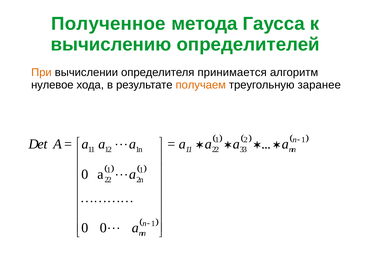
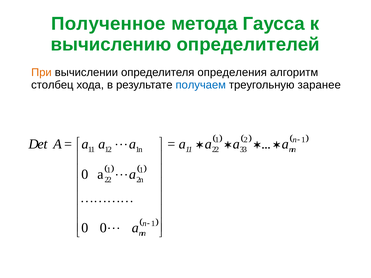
принимается: принимается -> определения
нулевое: нулевое -> столбец
получаем colour: orange -> blue
